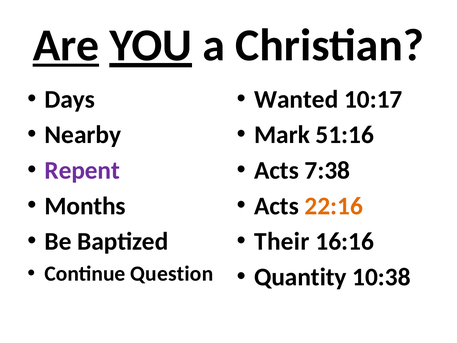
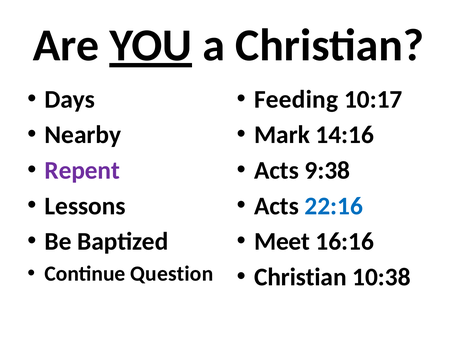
Are underline: present -> none
Wanted: Wanted -> Feeding
51:16: 51:16 -> 14:16
7:38: 7:38 -> 9:38
Months: Months -> Lessons
22:16 colour: orange -> blue
Their: Their -> Meet
Quantity at (300, 277): Quantity -> Christian
